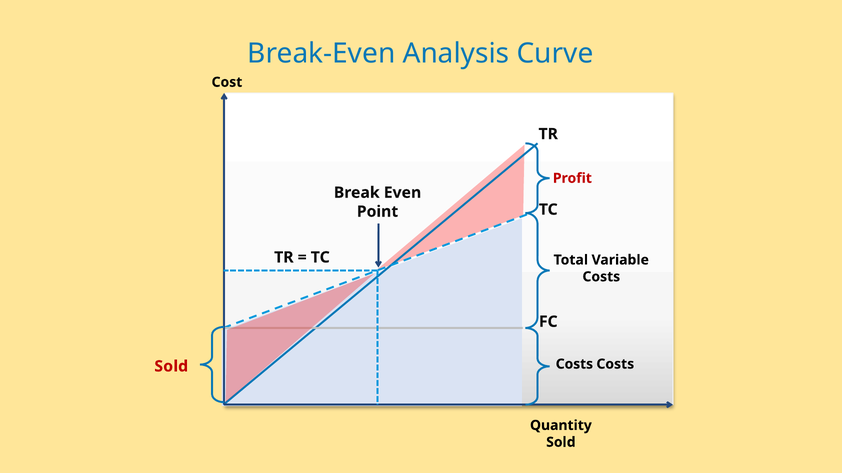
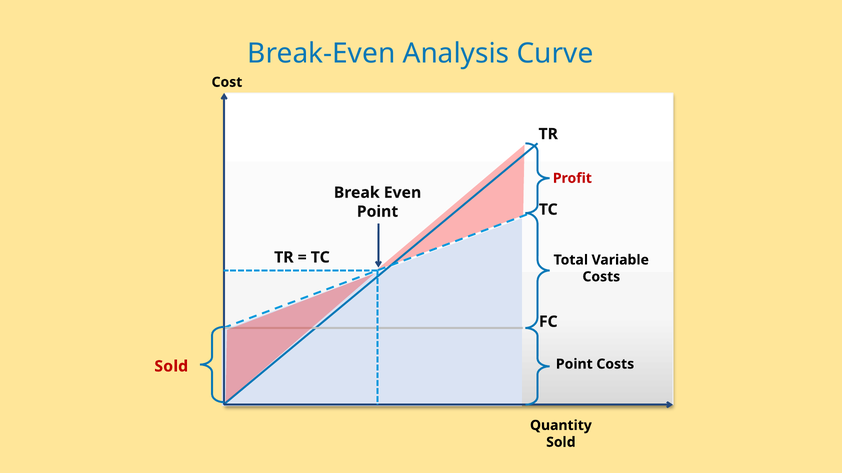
Costs at (574, 364): Costs -> Point
